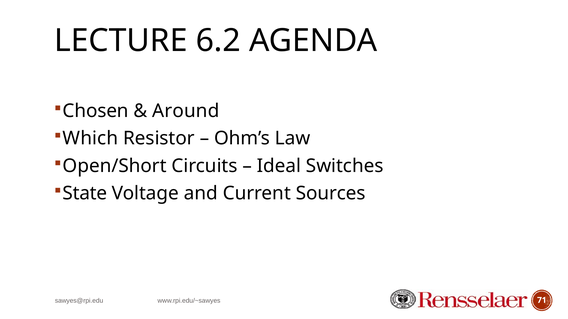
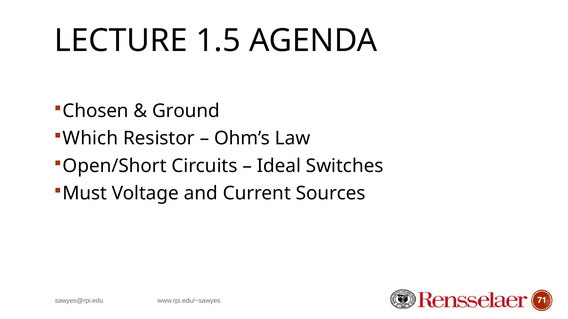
6.2: 6.2 -> 1.5
Around: Around -> Ground
State: State -> Must
